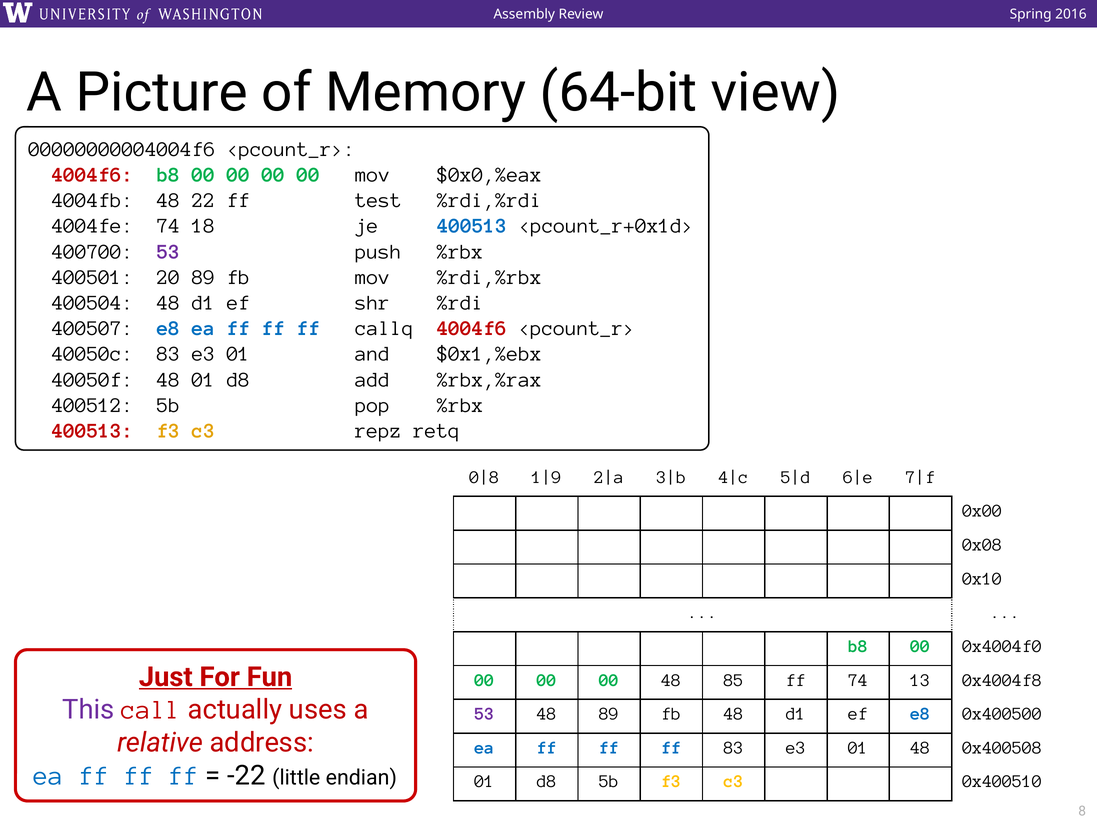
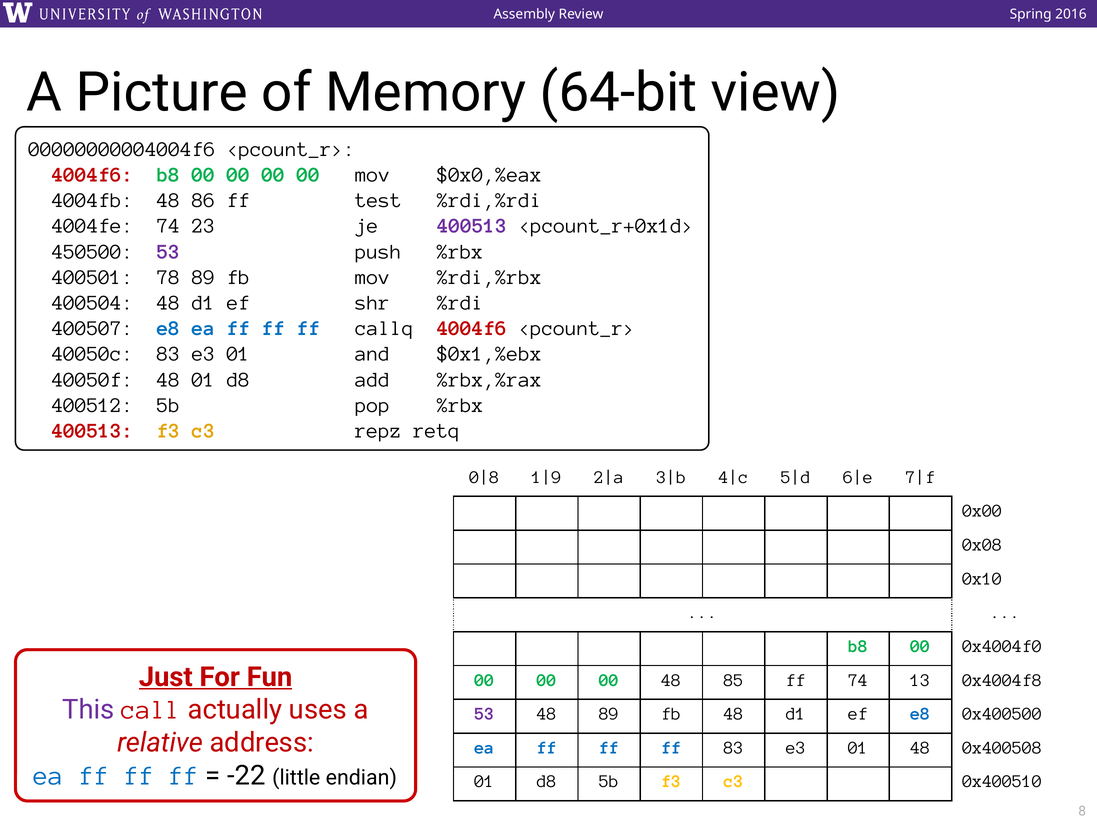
22: 22 -> 86
18: 18 -> 23
400513 at (472, 226) colour: blue -> purple
400700: 400700 -> 450500
20: 20 -> 78
